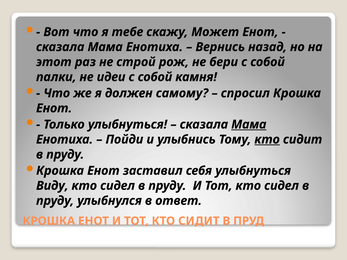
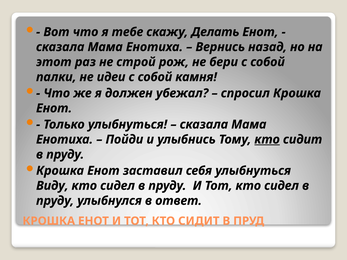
Может: Может -> Делать
самому: самому -> убежал
Мама at (249, 125) underline: present -> none
